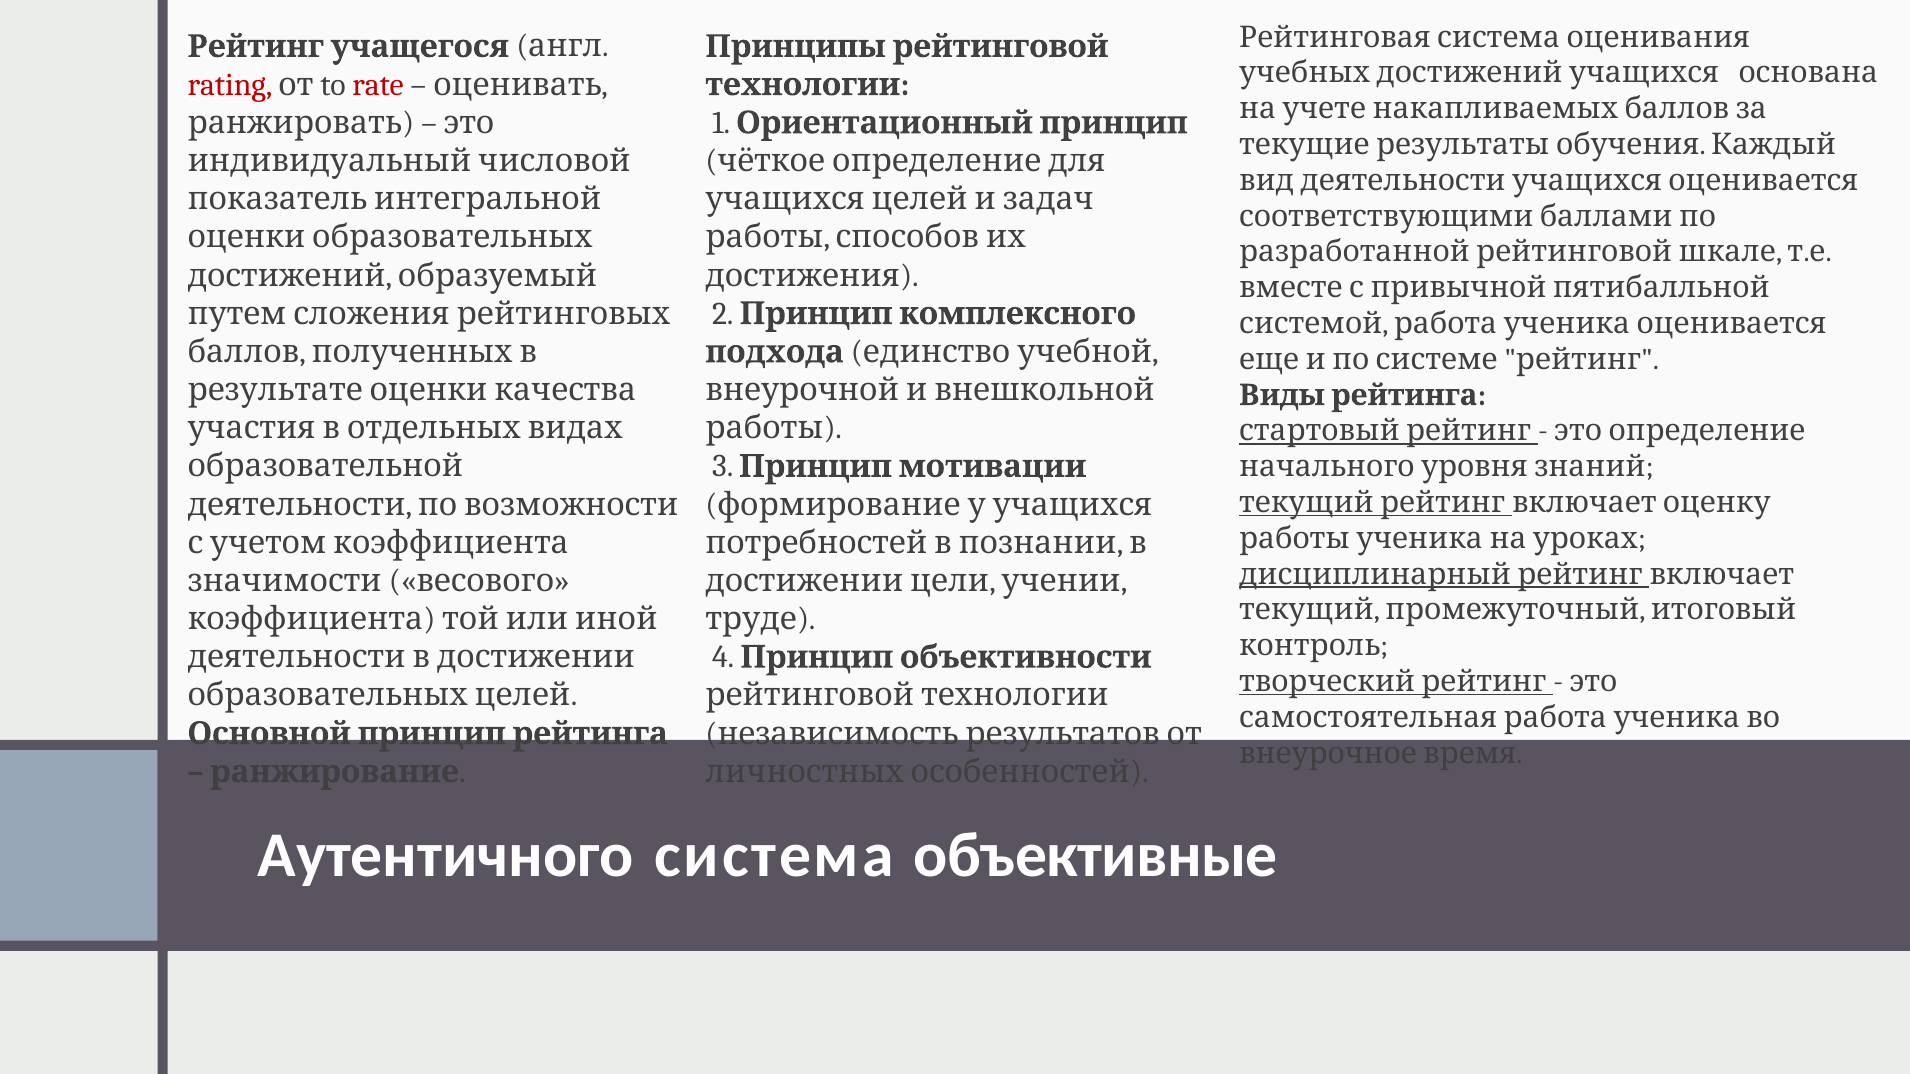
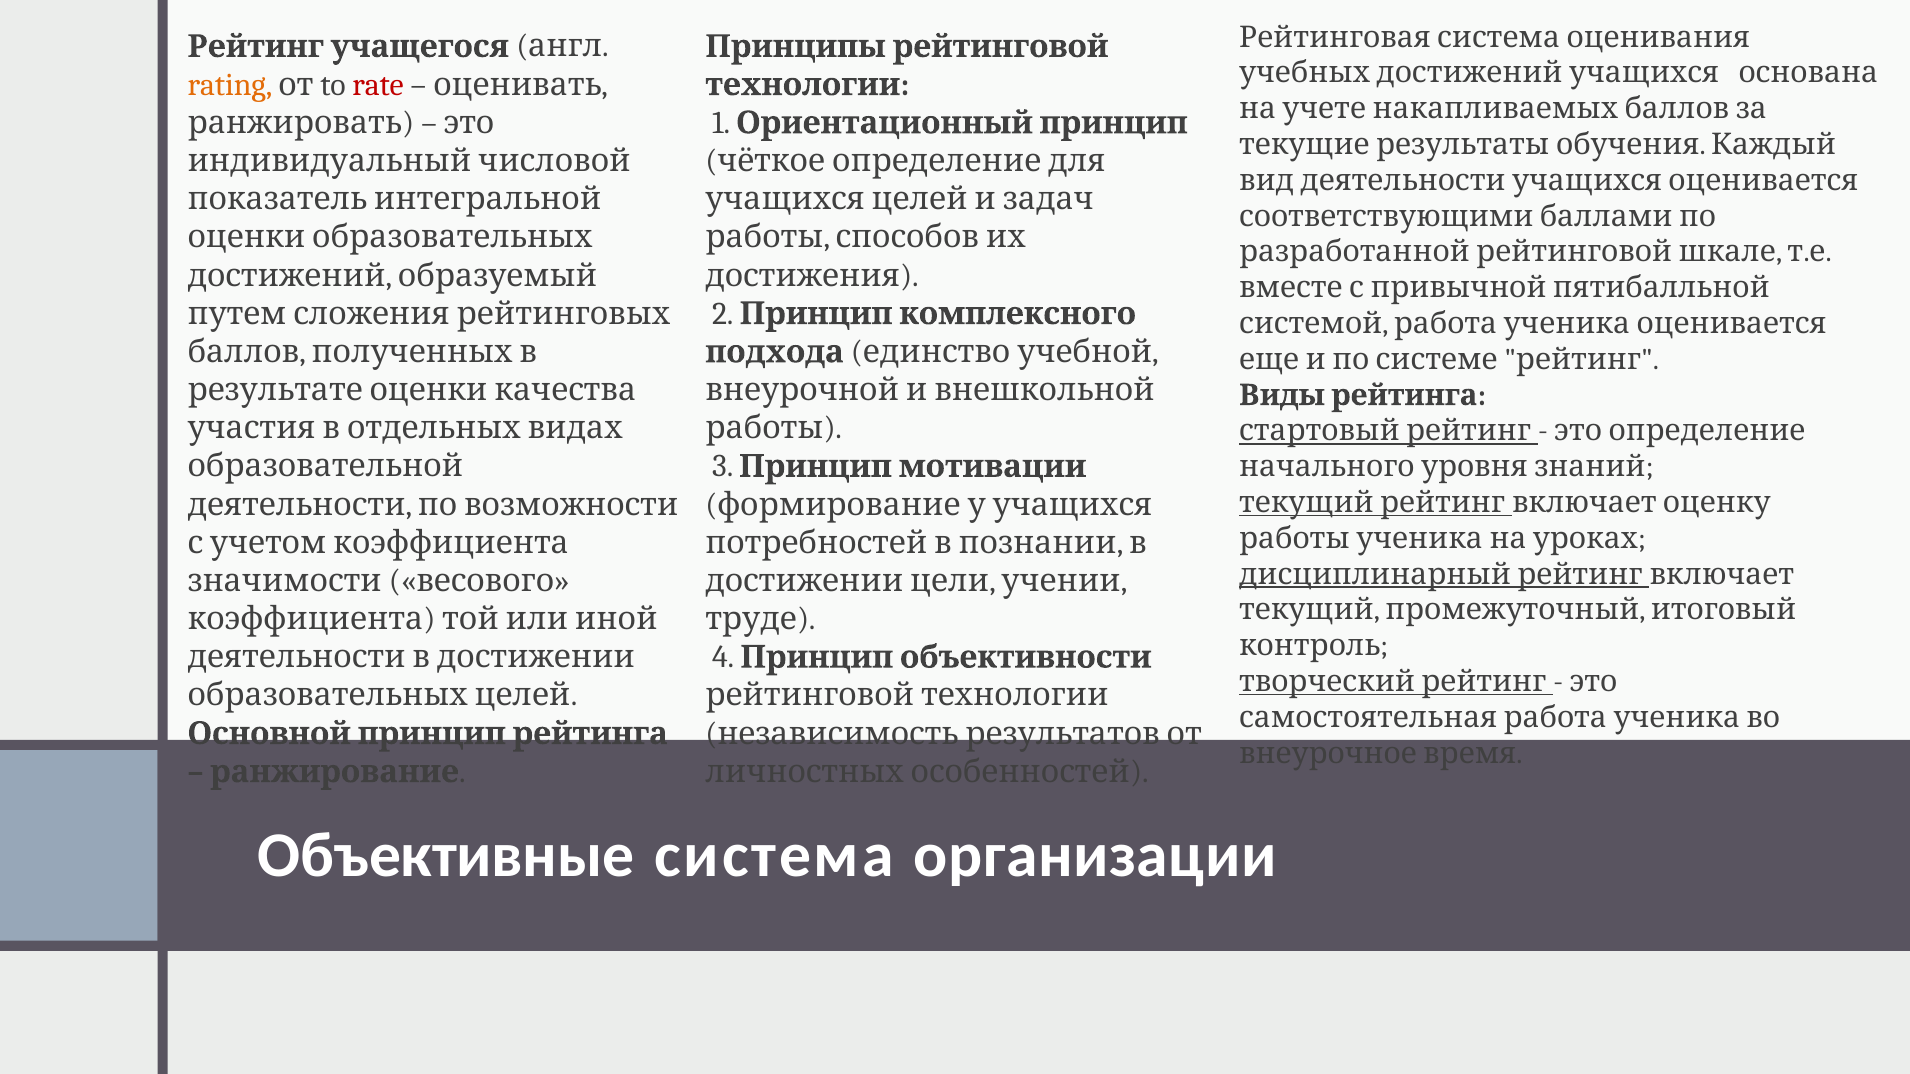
rating colour: red -> orange
Аутентичного: Аутентичного -> Объективные
объективные: объективные -> организации
